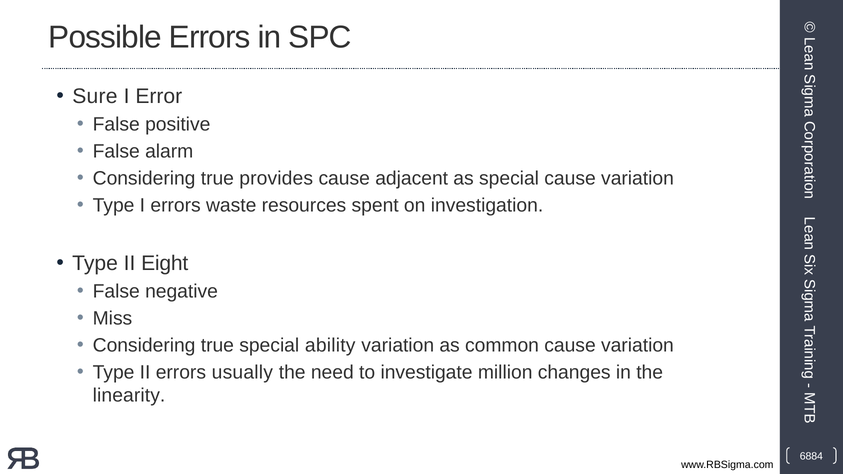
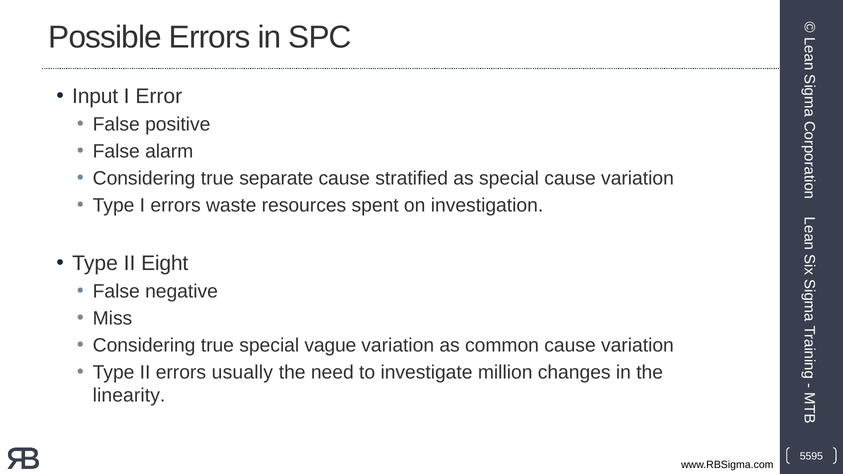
Sure: Sure -> Input
provides: provides -> separate
adjacent: adjacent -> stratified
ability: ability -> vague
6884: 6884 -> 5595
